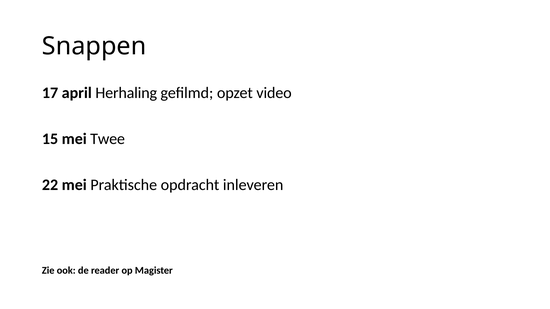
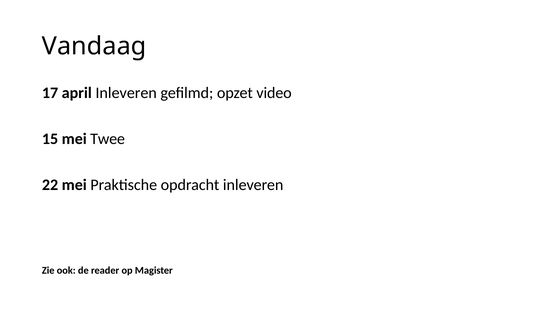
Snappen: Snappen -> Vandaag
april Herhaling: Herhaling -> Inleveren
